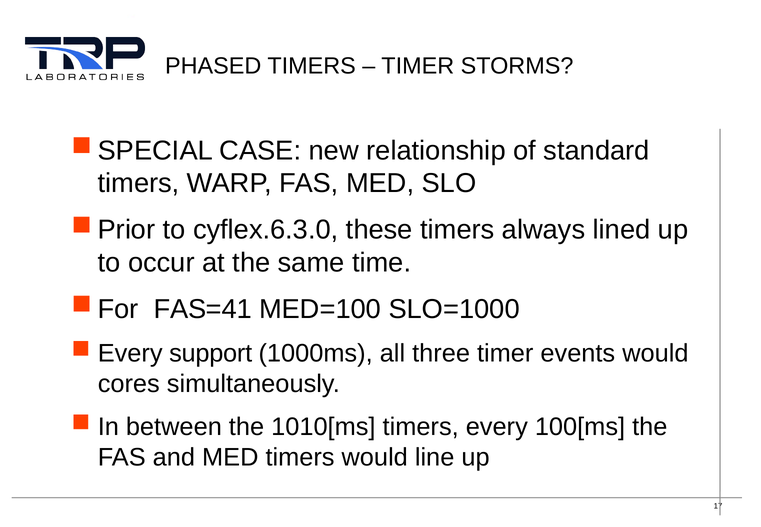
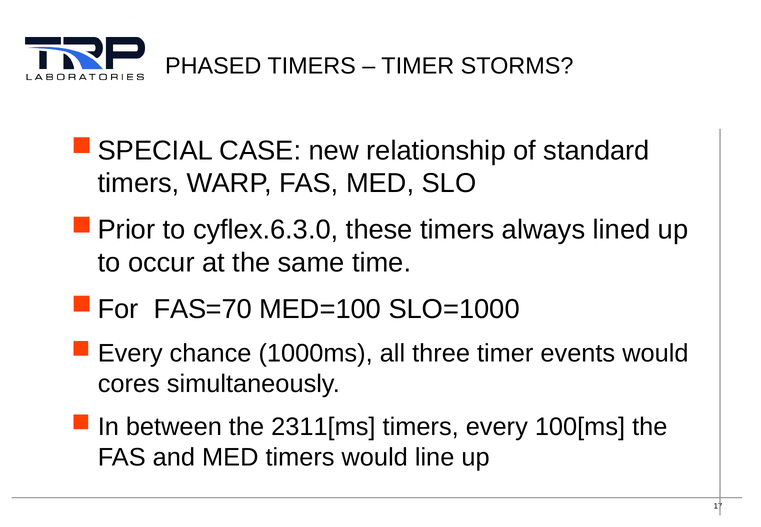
FAS=41: FAS=41 -> FAS=70
support: support -> chance
1010[ms: 1010[ms -> 2311[ms
